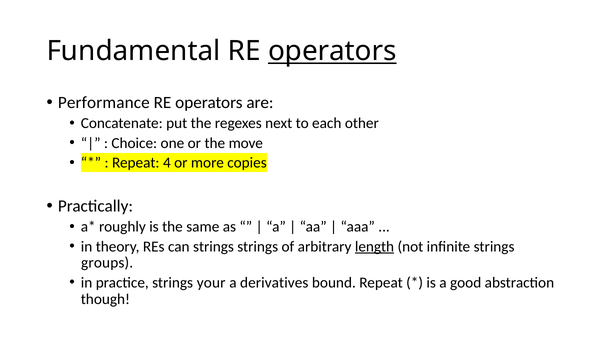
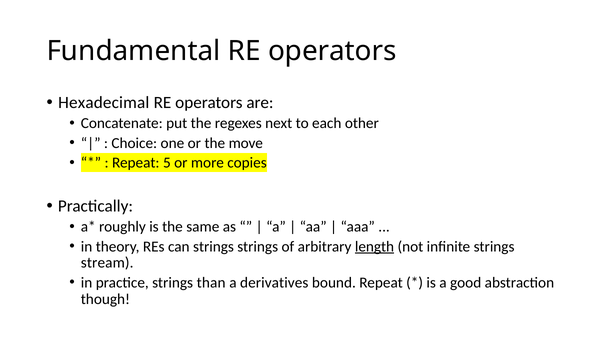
operators at (332, 51) underline: present -> none
Performance: Performance -> Hexadecimal
4: 4 -> 5
groups: groups -> stream
your: your -> than
